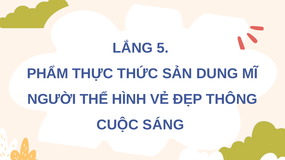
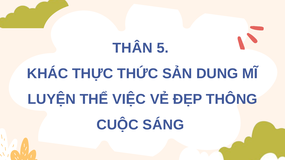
LẮNG: LẮNG -> THÂN
PHẨM: PHẨM -> KHÁC
NGƯỜI: NGƯỜI -> LUYỆN
HÌNH: HÌNH -> VIỆC
